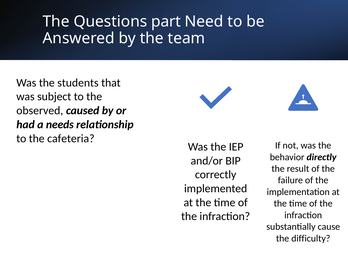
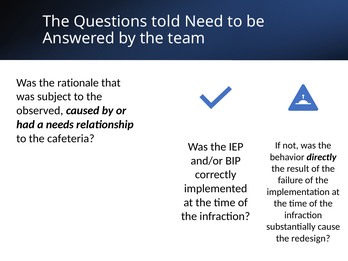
part: part -> told
students: students -> rationale
difficulty: difficulty -> redesign
